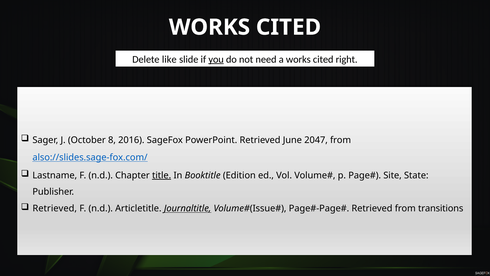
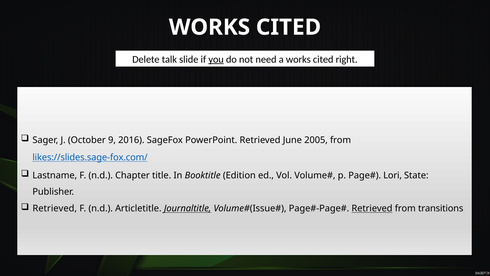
like: like -> talk
8: 8 -> 9
2047: 2047 -> 2005
also://slides.sage-fox.com/: also://slides.sage-fox.com/ -> likes://slides.sage-fox.com/
title underline: present -> none
Site: Site -> Lori
Retrieved at (372, 208) underline: none -> present
